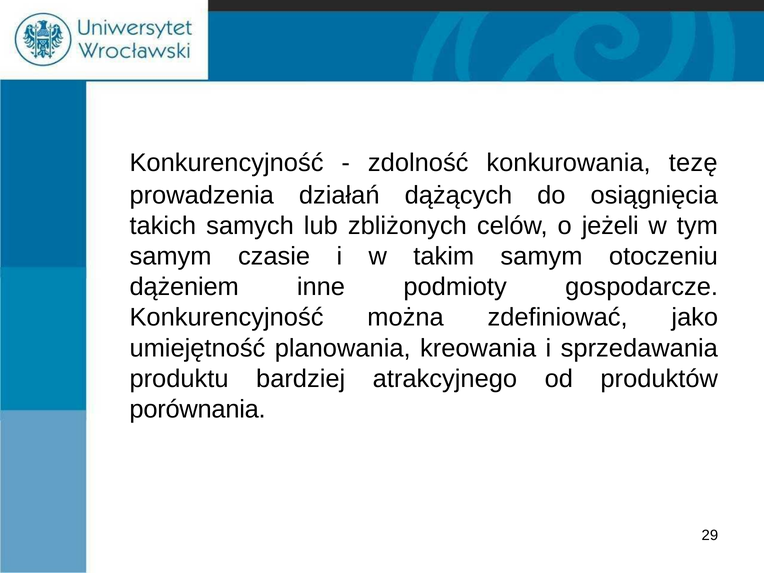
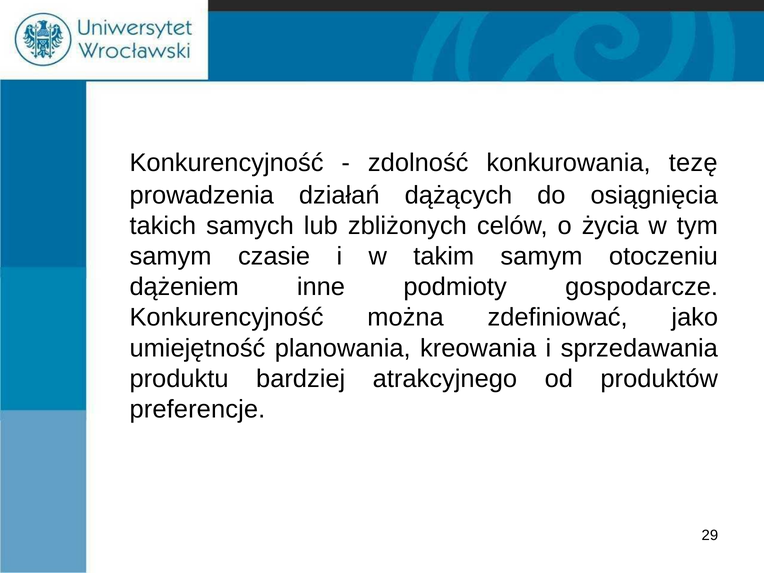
jeżeli: jeżeli -> życia
porównania: porównania -> preferencje
